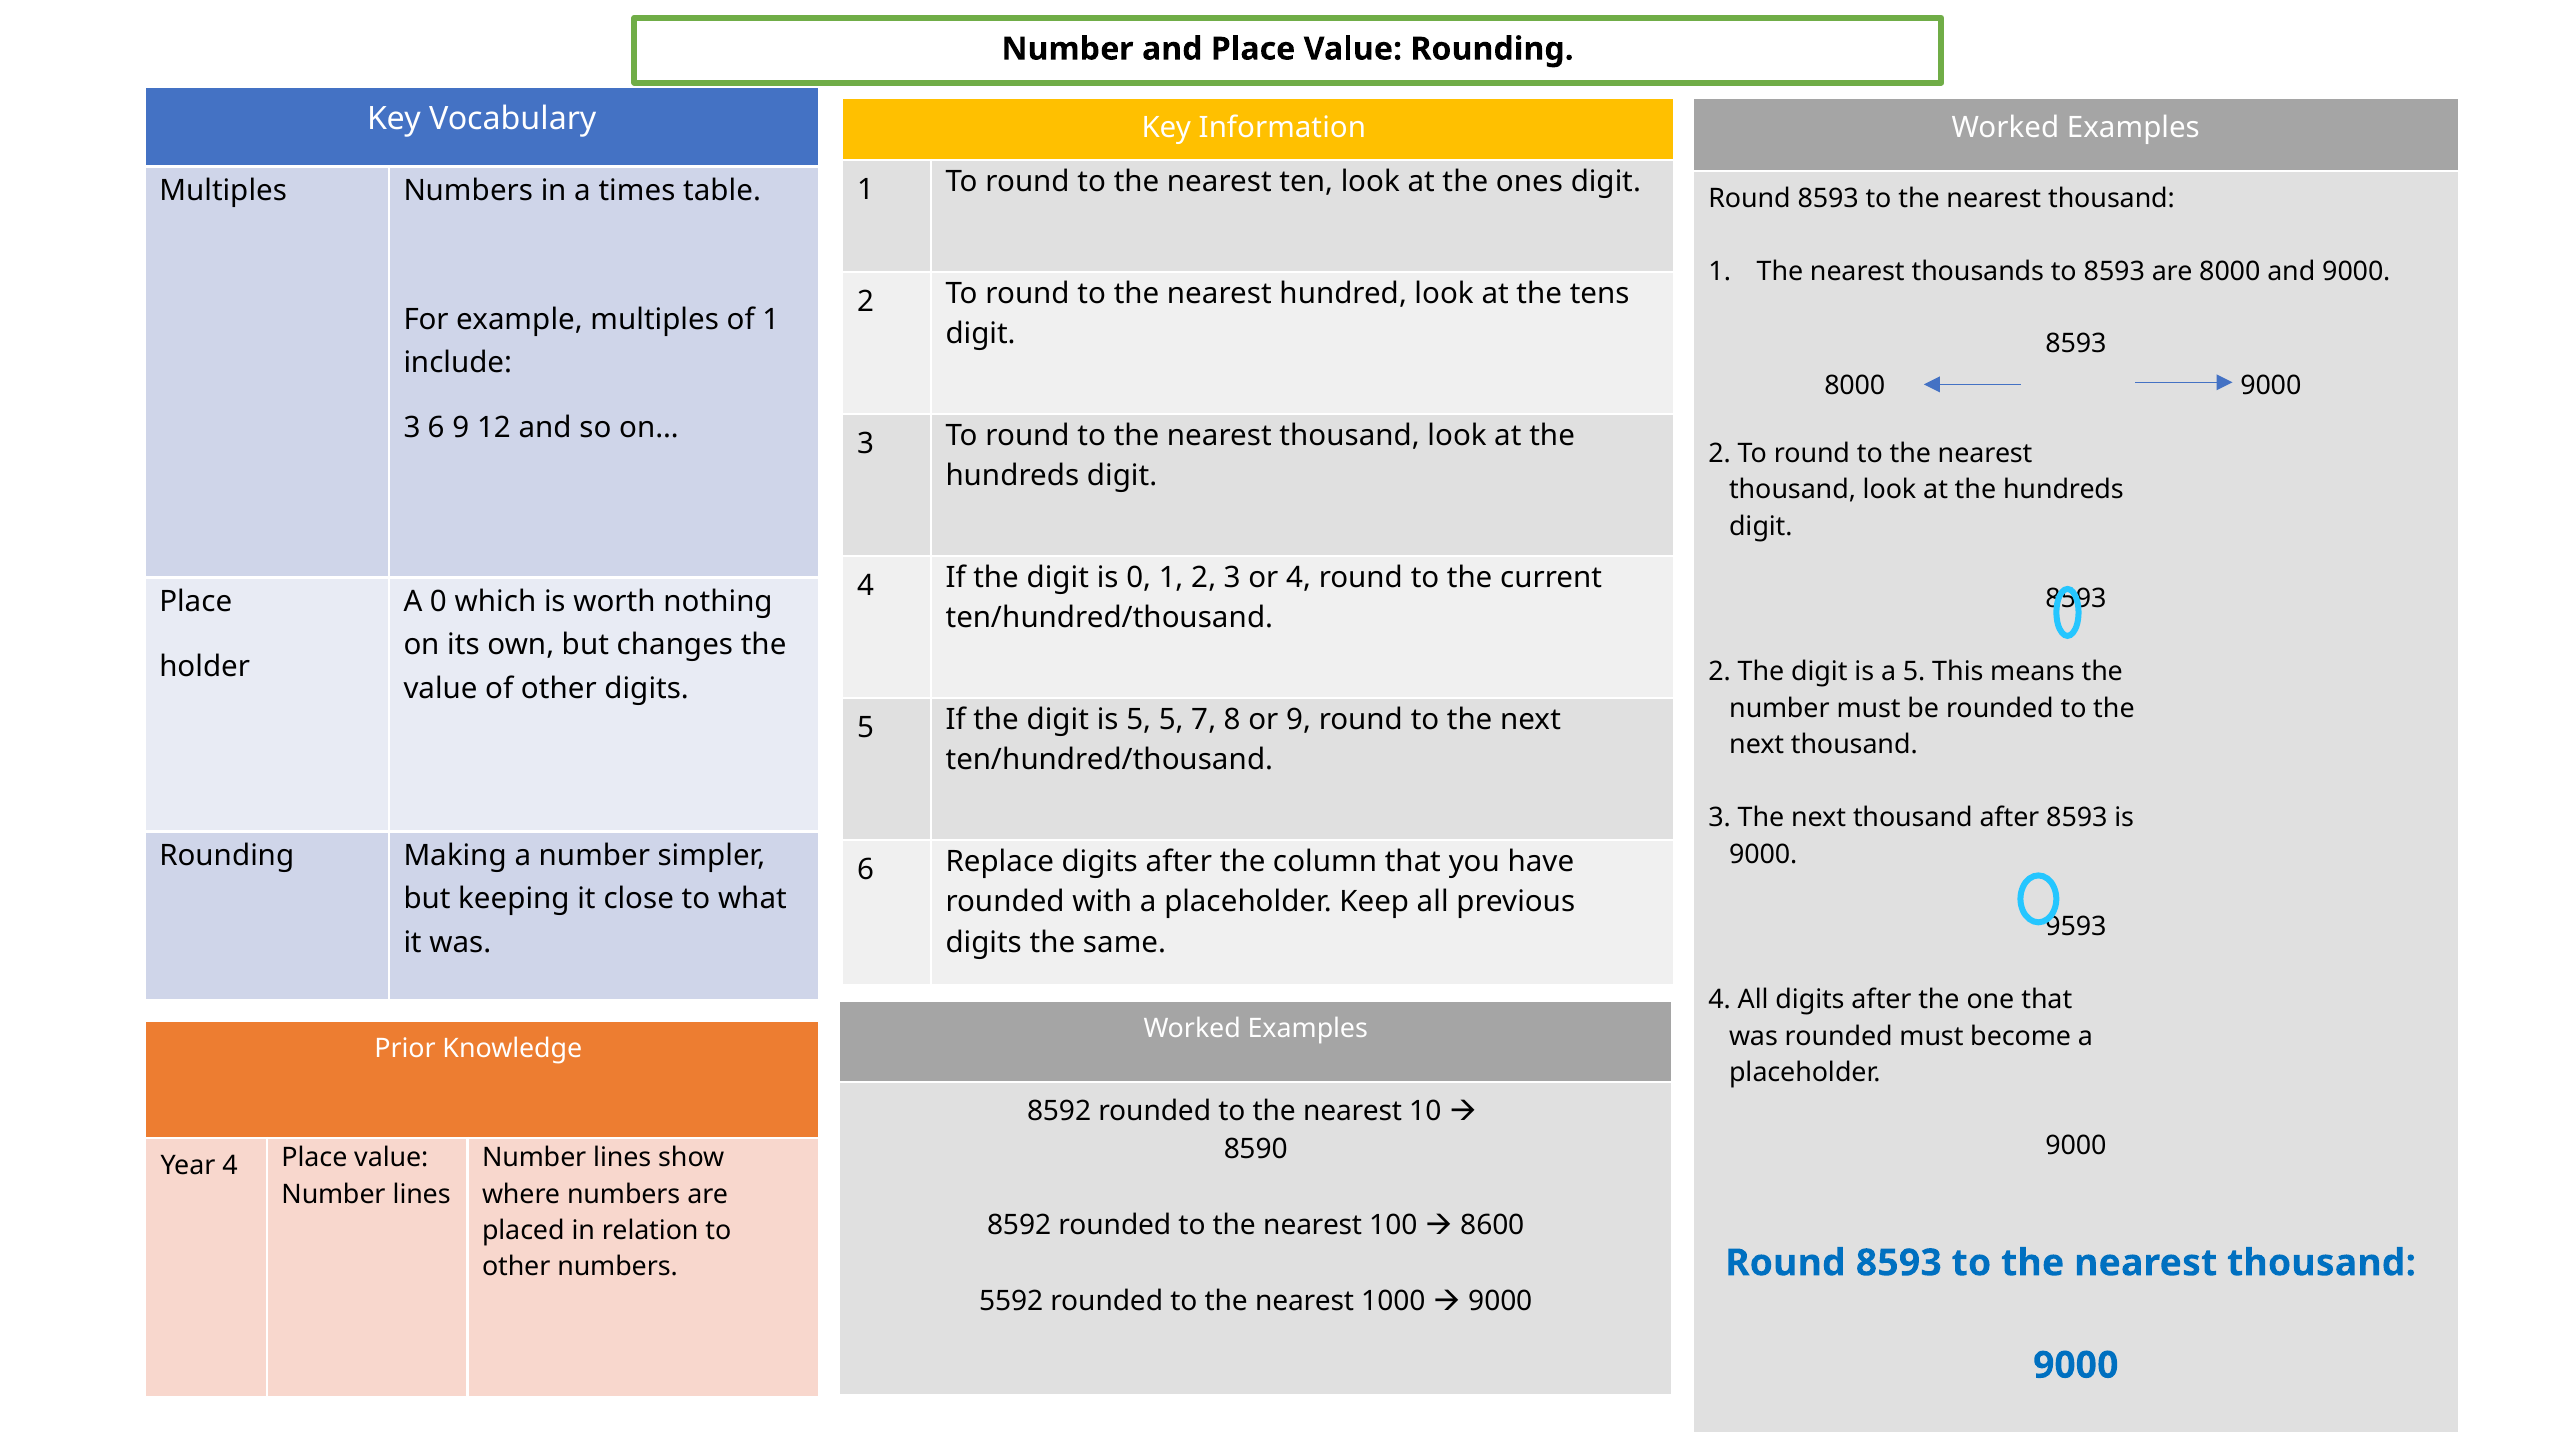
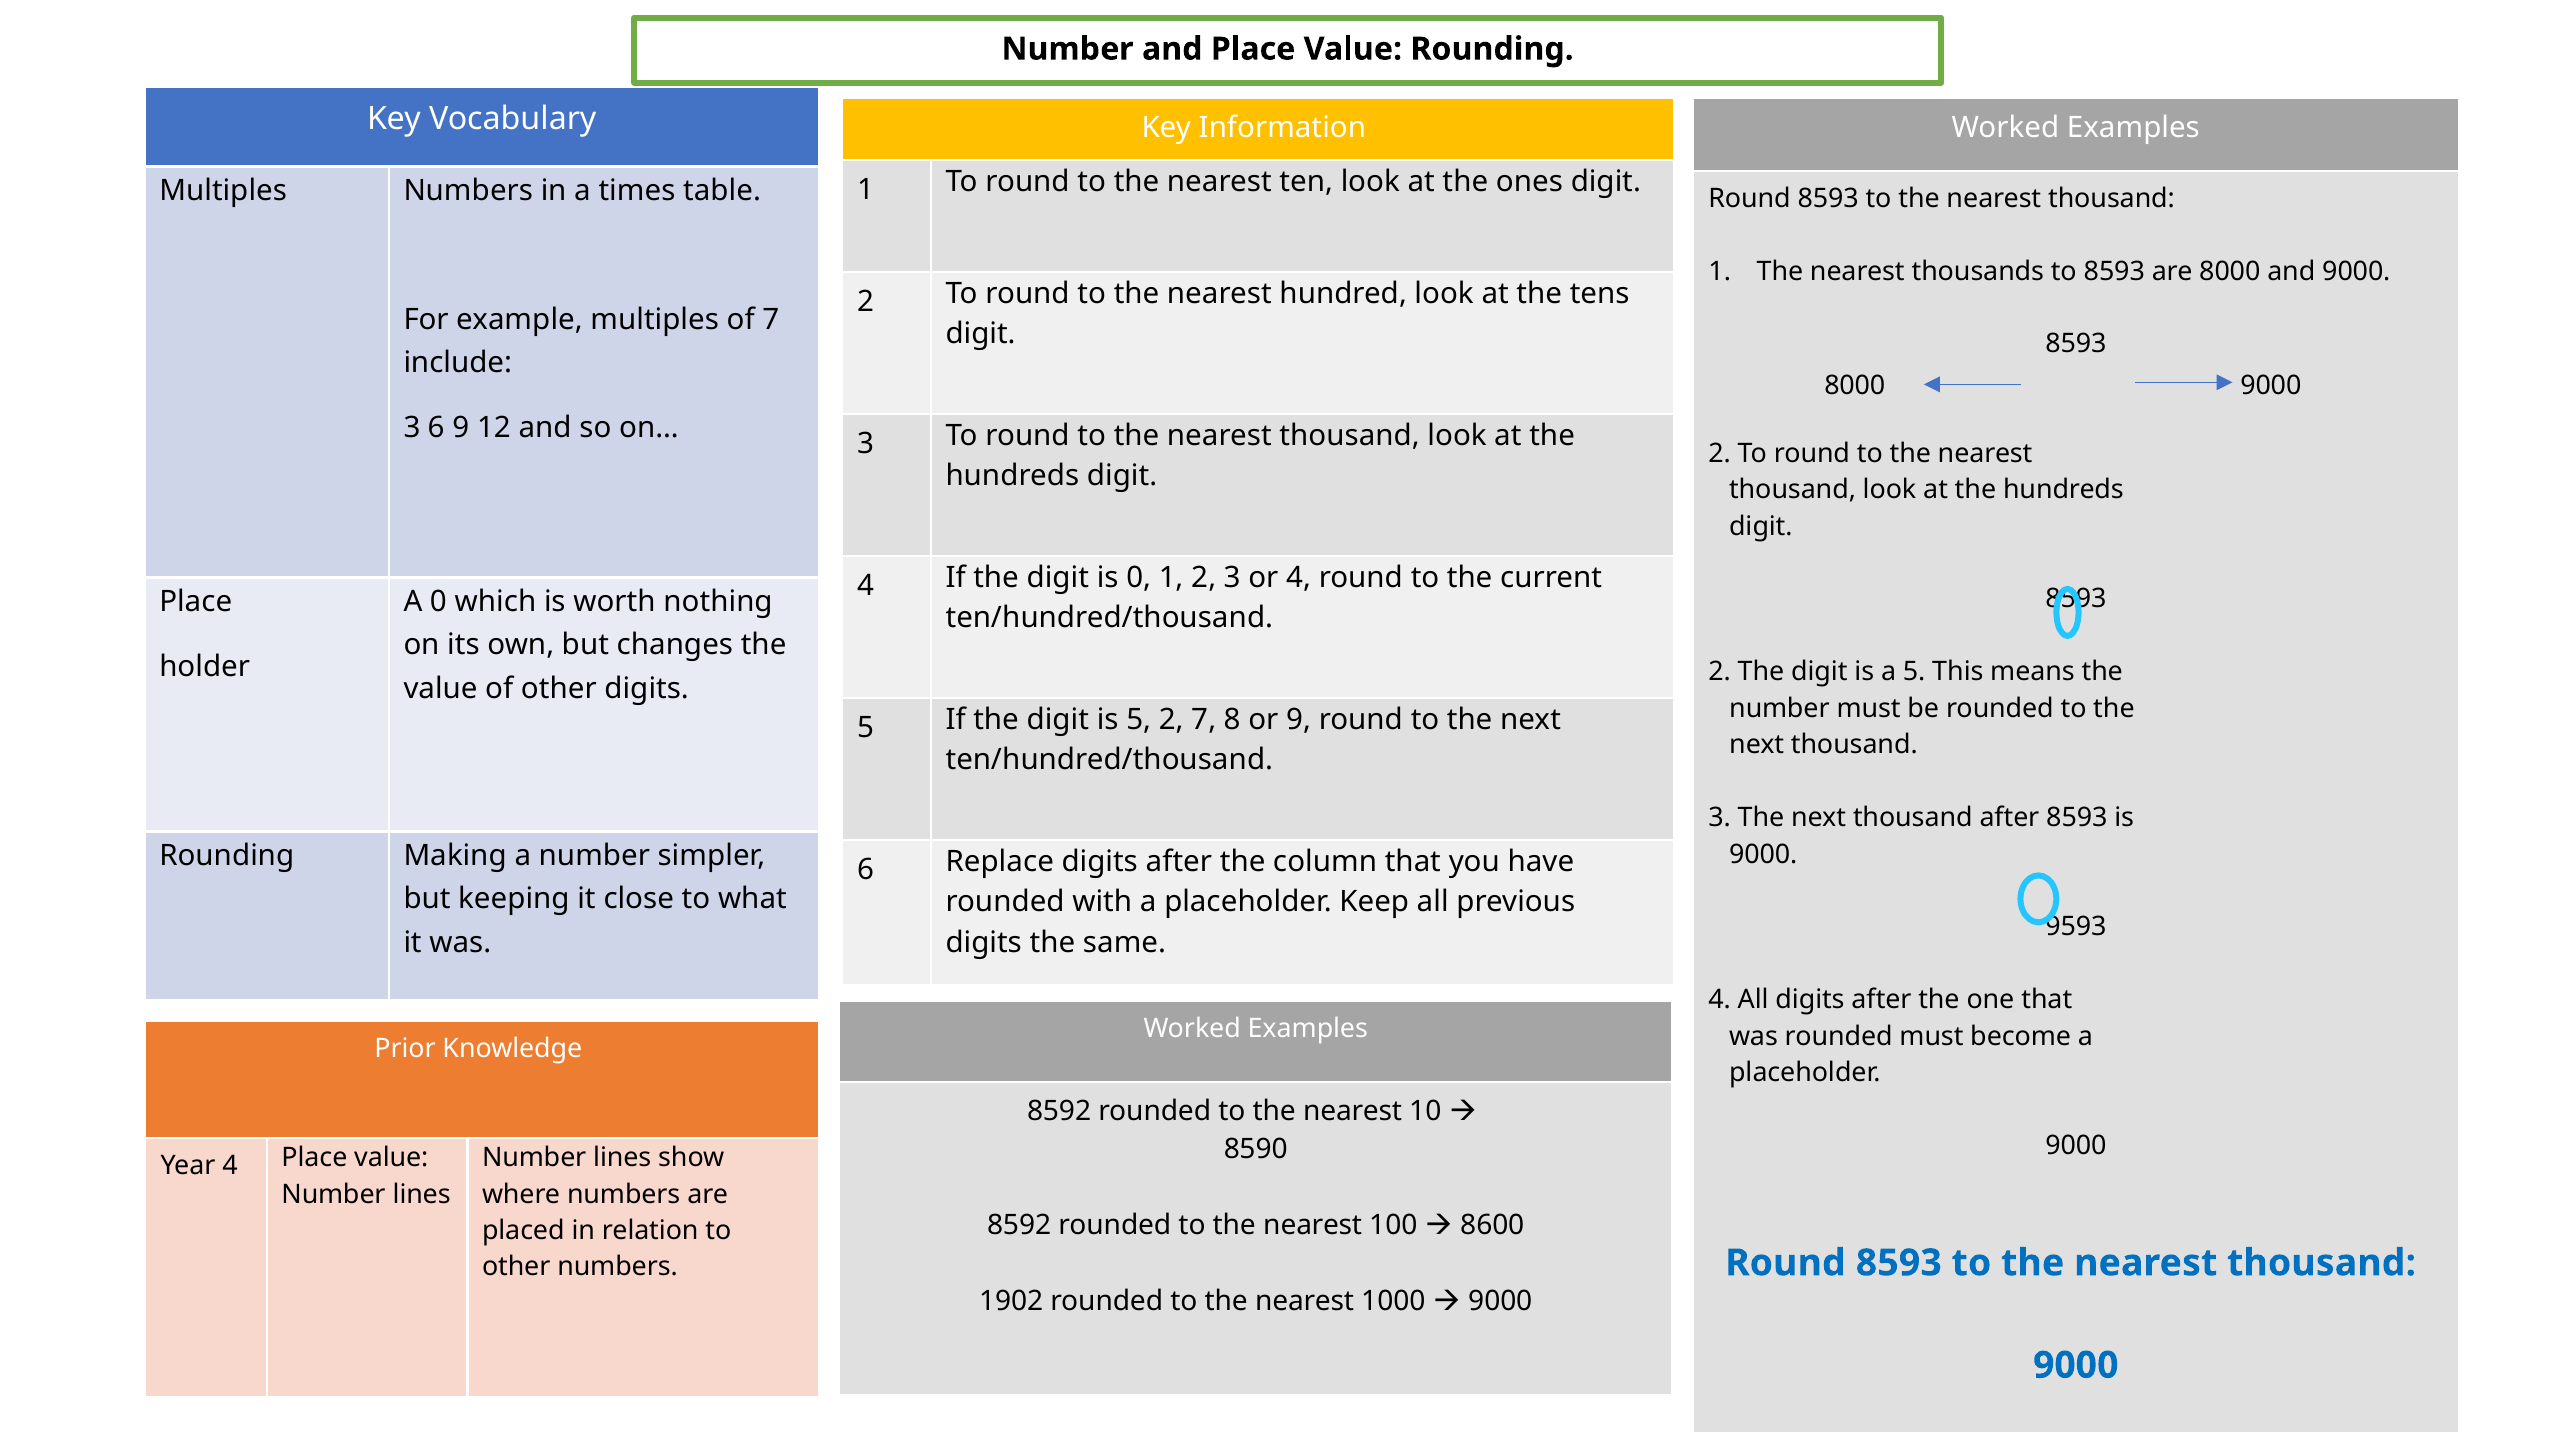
of 1: 1 -> 7
5 5: 5 -> 2
5592: 5592 -> 1902
